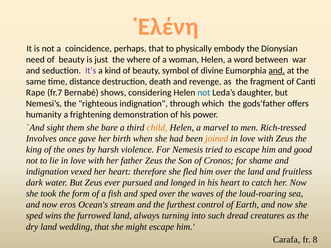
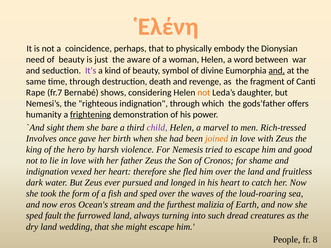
where: where -> aware
time distance: distance -> through
not at (204, 93) colour: blue -> orange
frightening underline: none -> present
child colour: orange -> purple
ones: ones -> hero
control: control -> malizia
wins: wins -> fault
Carafa: Carafa -> People
